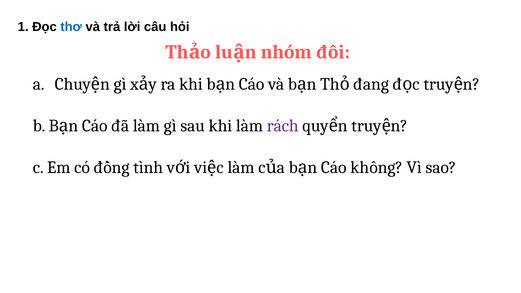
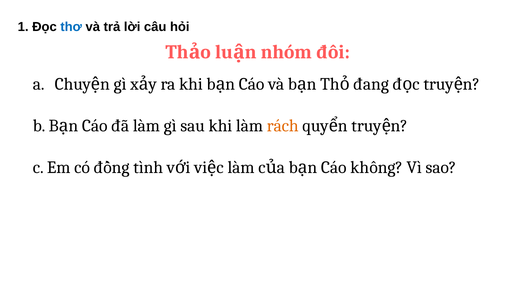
rách colour: purple -> orange
